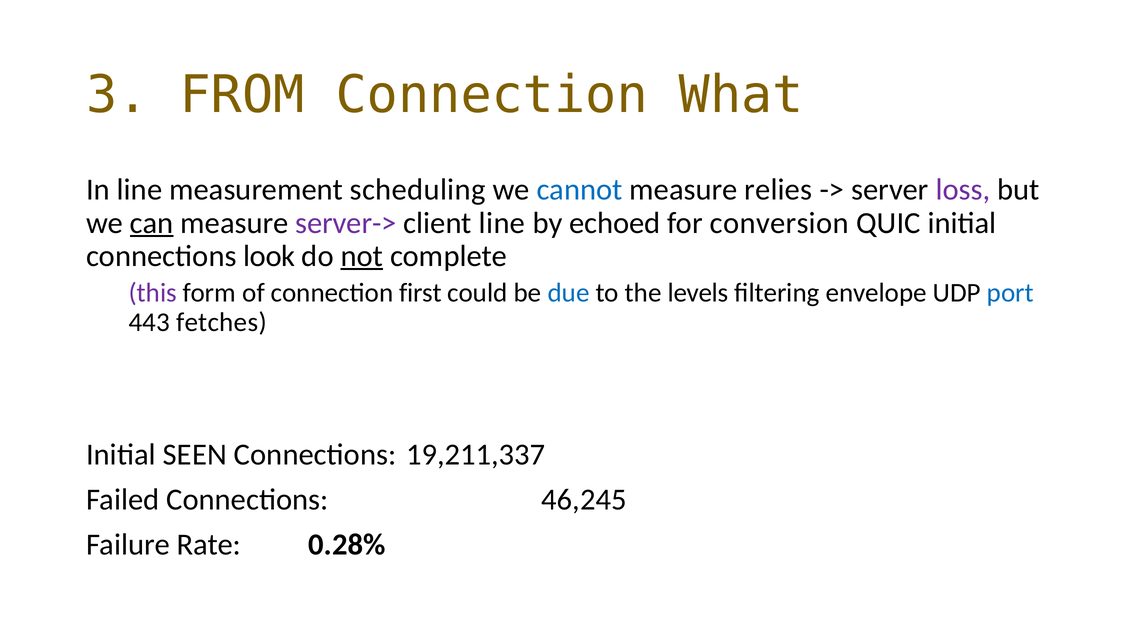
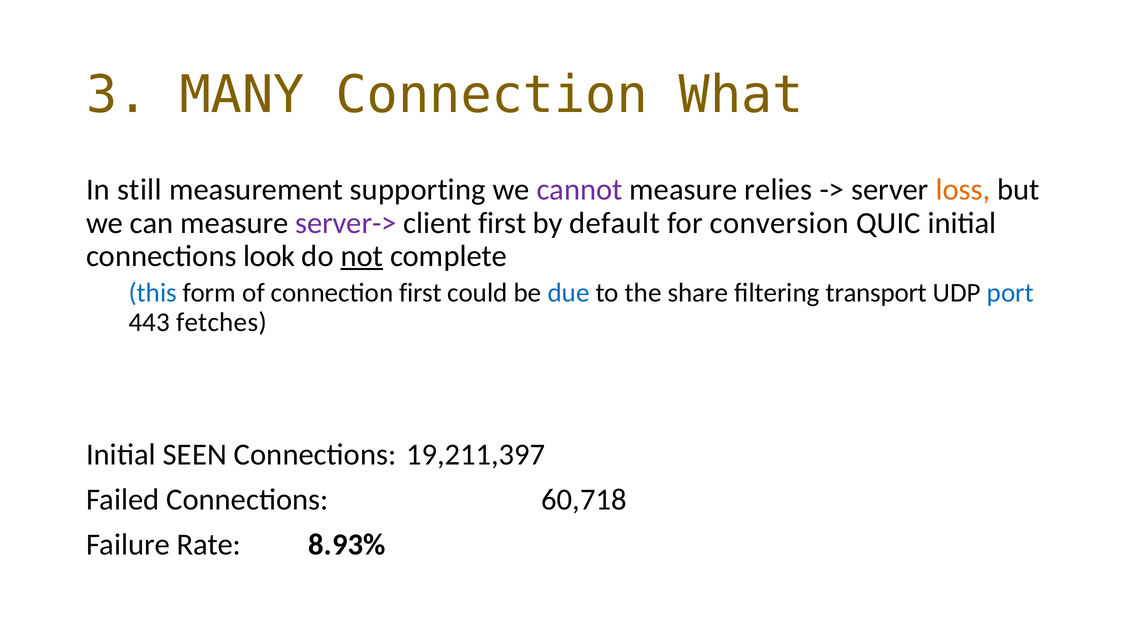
FROM: FROM -> MANY
In line: line -> still
scheduling: scheduling -> supporting
cannot colour: blue -> purple
loss colour: purple -> orange
can underline: present -> none
client line: line -> first
echoed: echoed -> default
this colour: purple -> blue
levels: levels -> share
envelope: envelope -> transport
19,211,337: 19,211,337 -> 19,211,397
46,245: 46,245 -> 60,718
0.28%: 0.28% -> 8.93%
